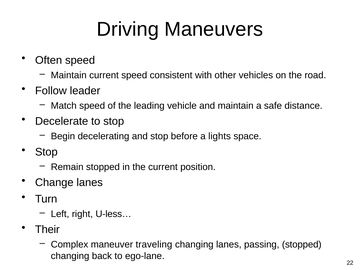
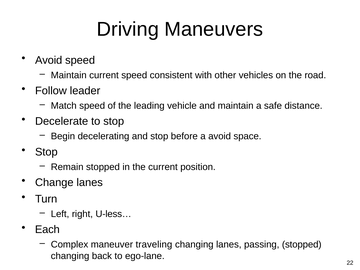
Often at (49, 60): Often -> Avoid
a lights: lights -> avoid
Their: Their -> Each
